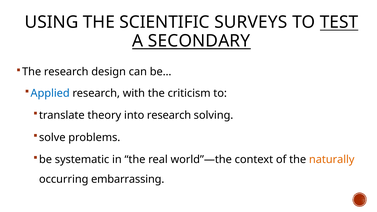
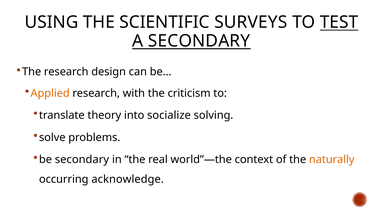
Applied colour: blue -> orange
into research: research -> socialize
be systematic: systematic -> secondary
embarrassing: embarrassing -> acknowledge
